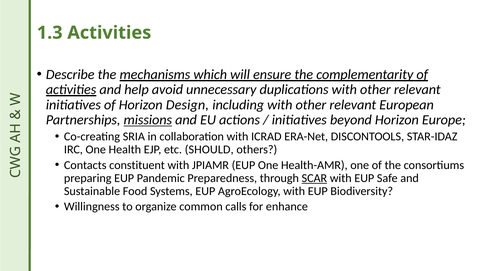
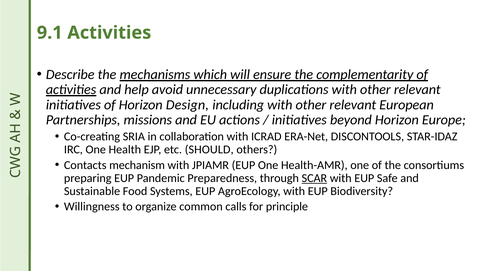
1.3: 1.3 -> 9.1
missions underline: present -> none
constituent: constituent -> mechanism
enhance: enhance -> principle
